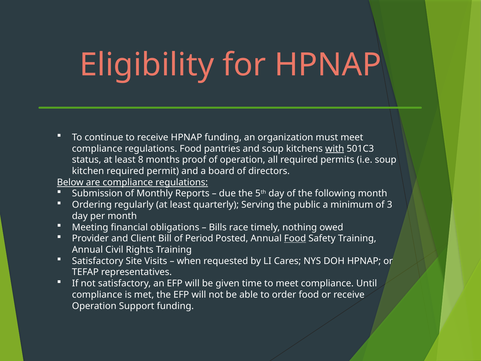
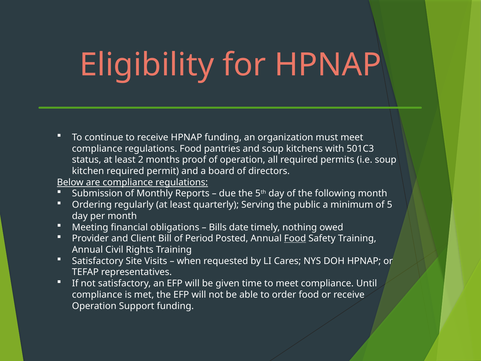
with underline: present -> none
8: 8 -> 2
3: 3 -> 5
race: race -> date
